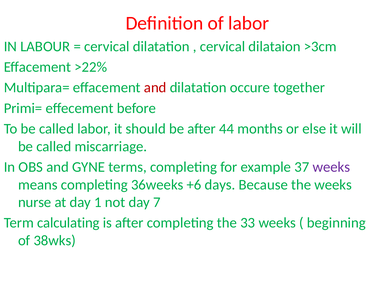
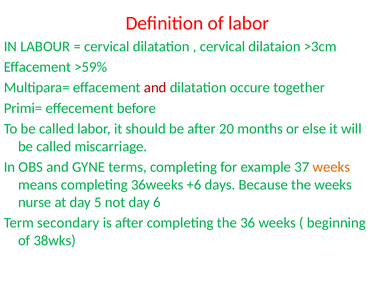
>22%: >22% -> >59%
44: 44 -> 20
weeks at (331, 167) colour: purple -> orange
1: 1 -> 5
7: 7 -> 6
calculating: calculating -> secondary
33: 33 -> 36
